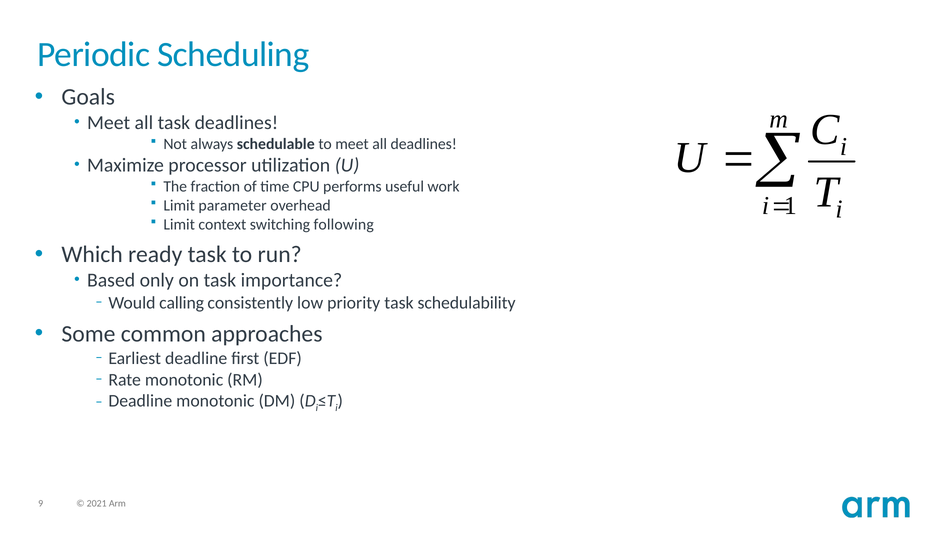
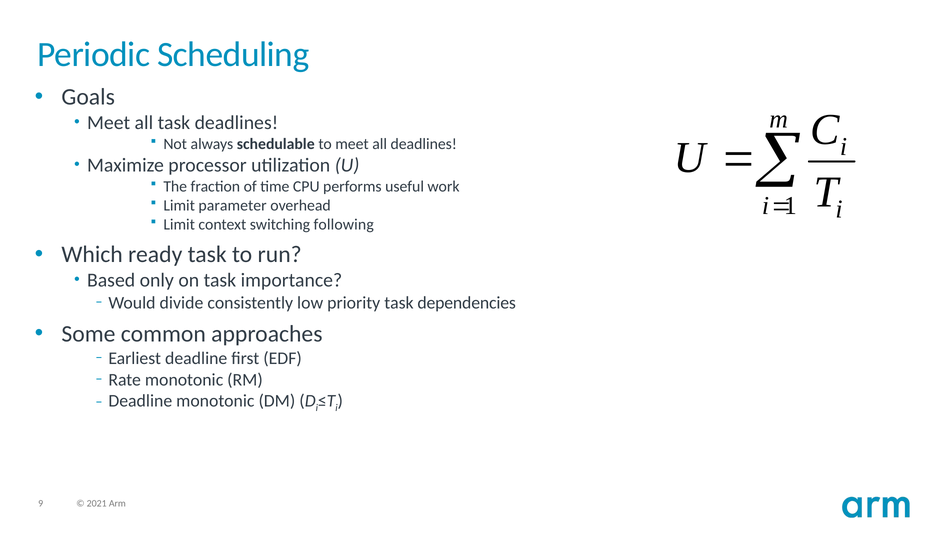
calling: calling -> divide
schedulability: schedulability -> dependencies
